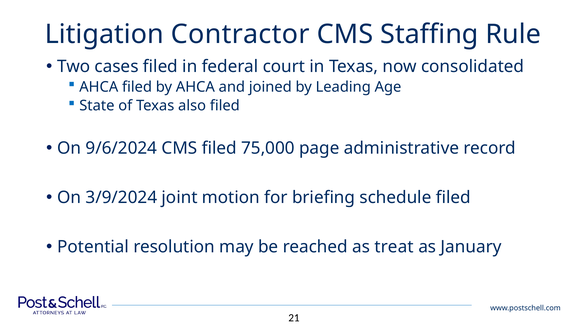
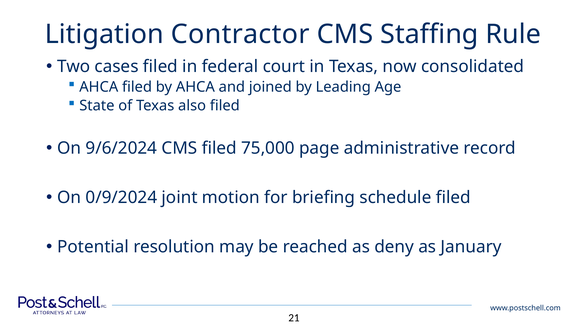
3/9/2024: 3/9/2024 -> 0/9/2024
treat: treat -> deny
